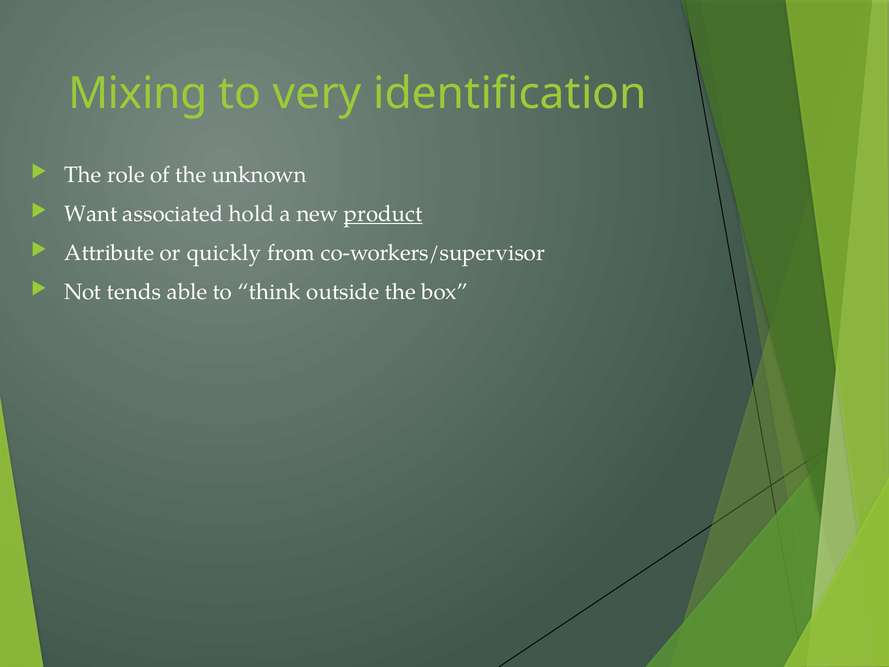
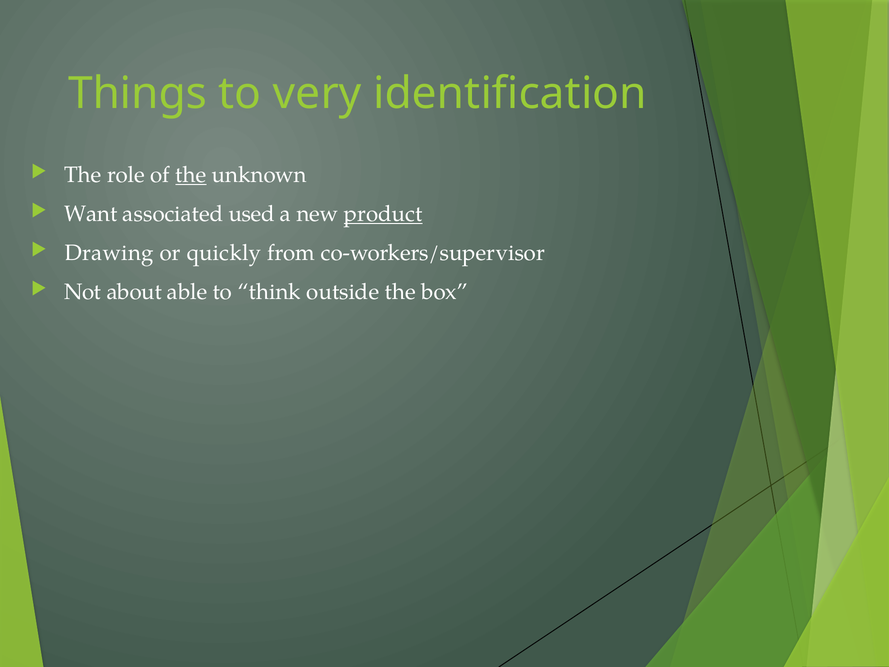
Mixing: Mixing -> Things
the at (191, 175) underline: none -> present
hold: hold -> used
Attribute: Attribute -> Drawing
tends: tends -> about
